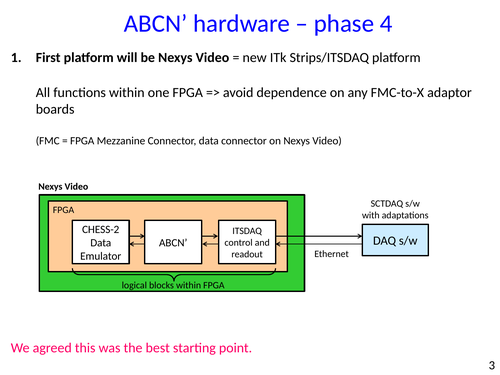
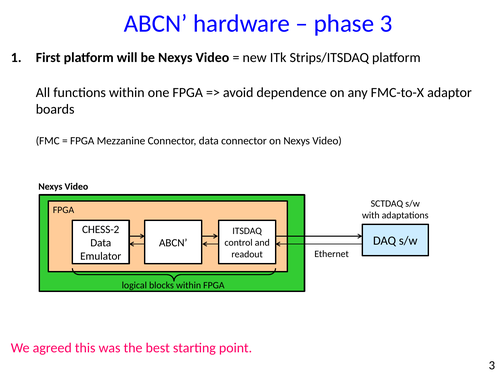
phase 4: 4 -> 3
